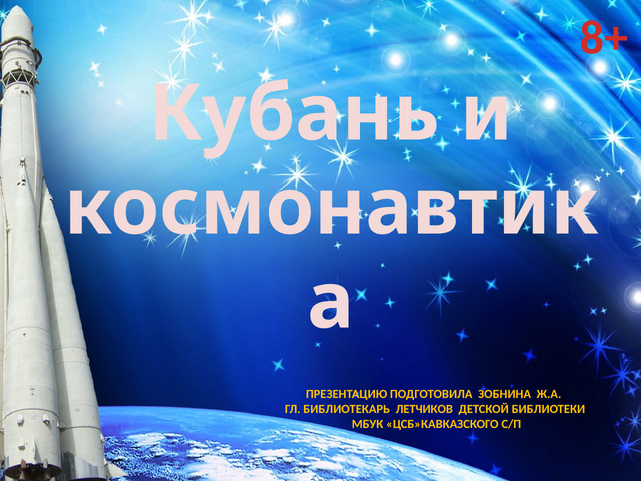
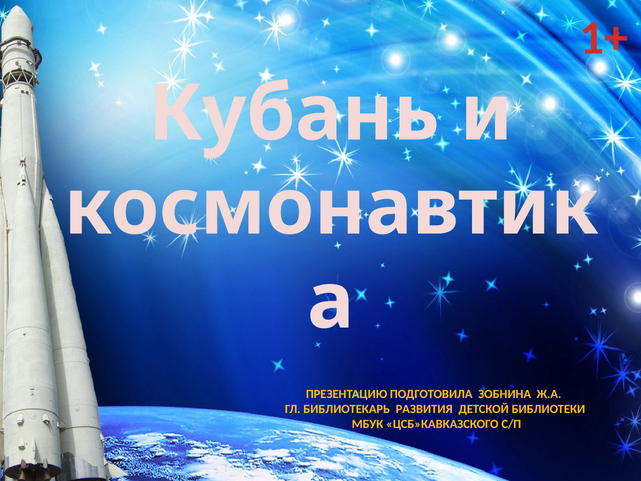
8+: 8+ -> 1+
ЛЕТЧИКОВ: ЛЕТЧИКОВ -> РАЗВИТИЯ
